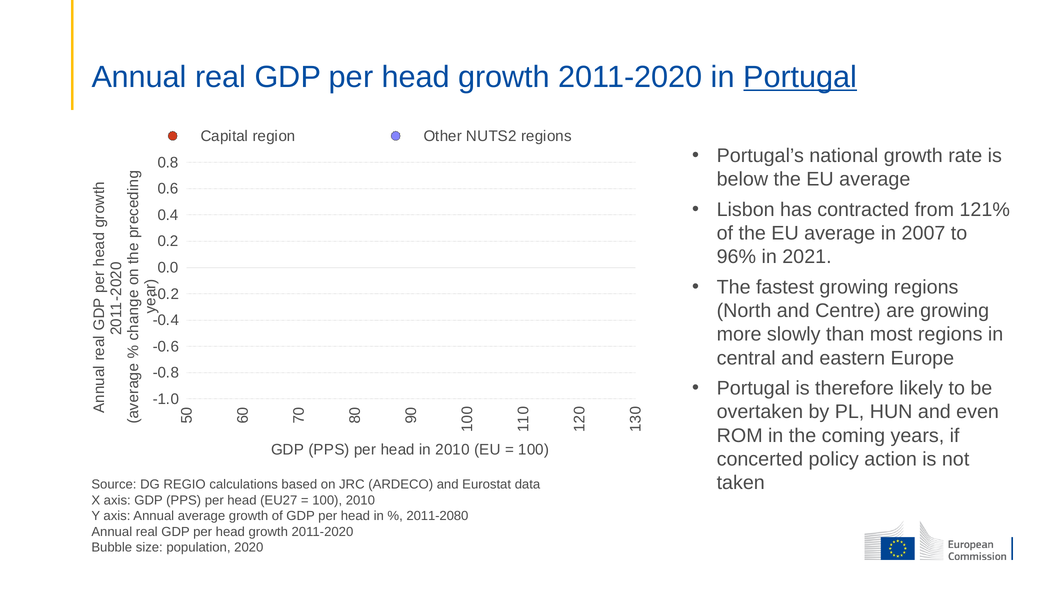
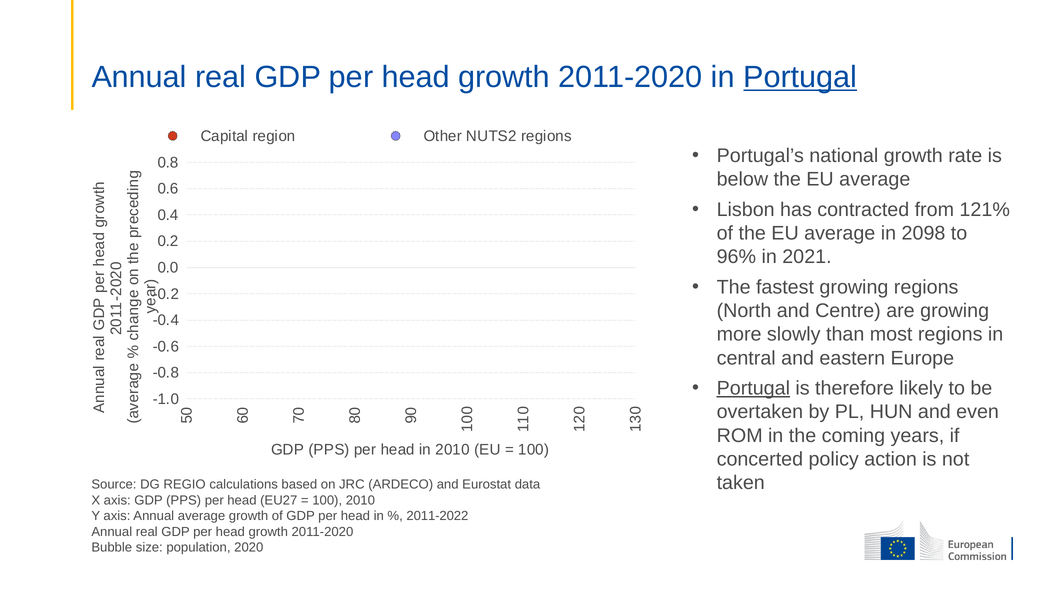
2007: 2007 -> 2098
Portugal at (753, 388) underline: none -> present
2011-2080: 2011-2080 -> 2011-2022
